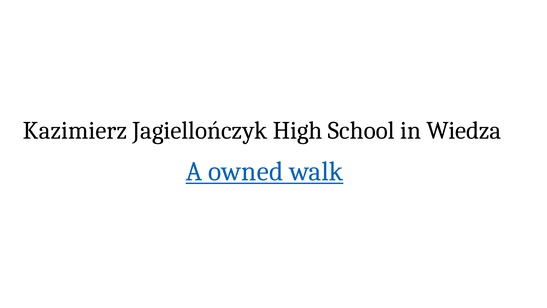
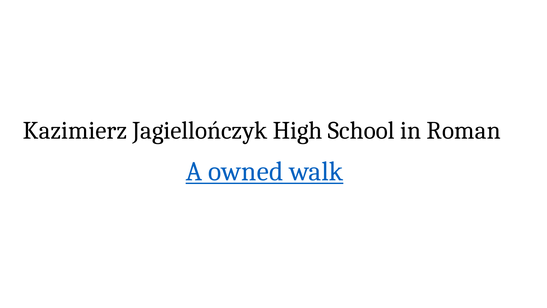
Wiedza: Wiedza -> Roman
